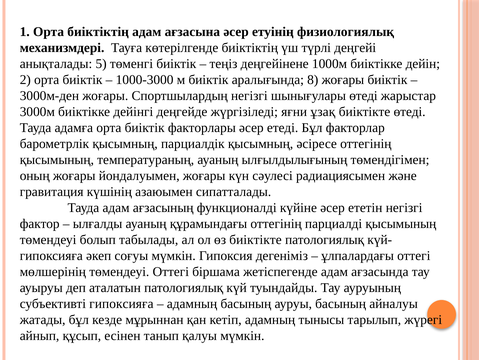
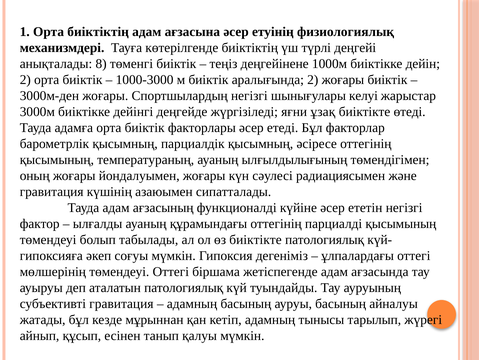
5: 5 -> 8
аралығында 8: 8 -> 2
шынығулары өтеді: өтеді -> келуі
субъективті гипоксияға: гипоксияға -> гравитация
